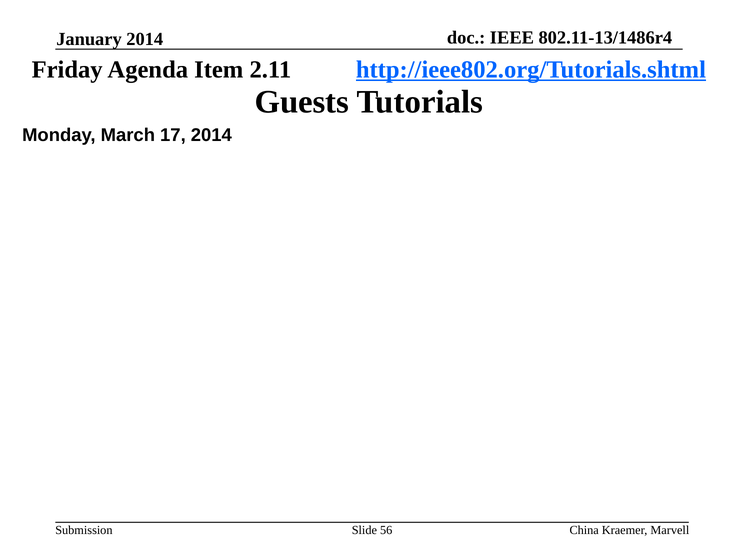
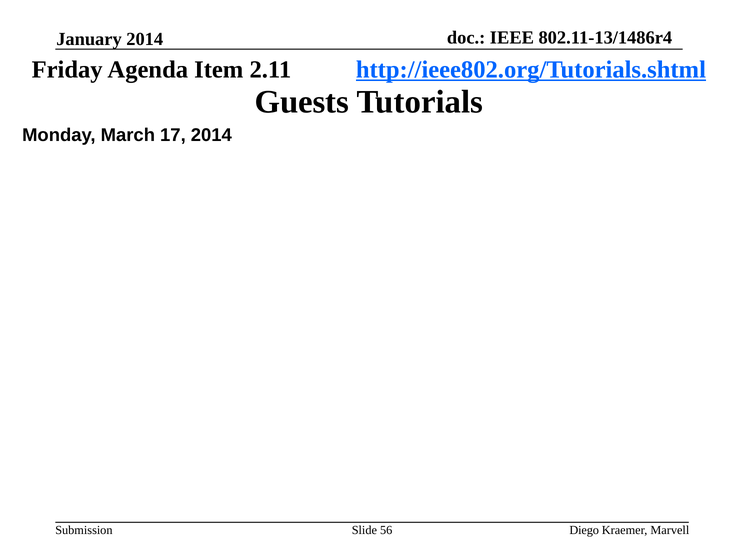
China: China -> Diego
